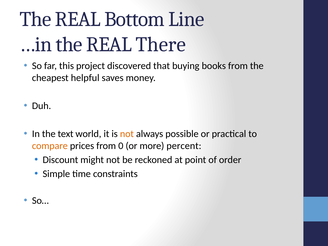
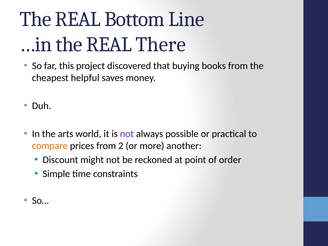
text: text -> arts
not at (127, 134) colour: orange -> purple
0: 0 -> 2
percent: percent -> another
